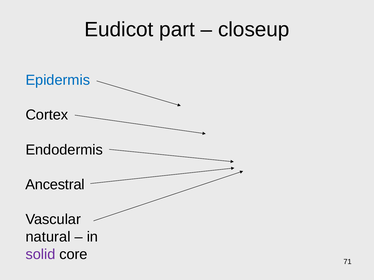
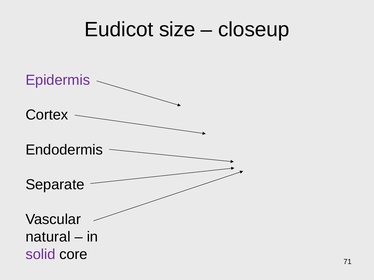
part: part -> size
Epidermis colour: blue -> purple
Ancestral: Ancestral -> Separate
